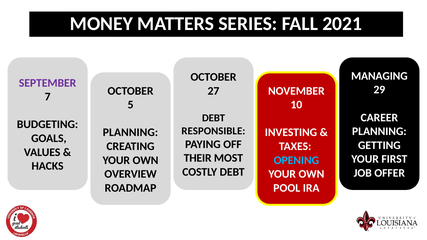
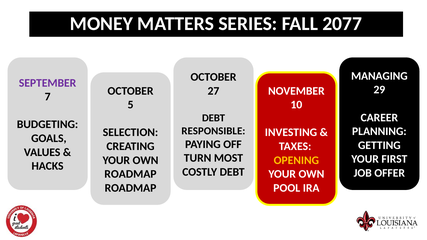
2021: 2021 -> 2077
PLANNING at (130, 133): PLANNING -> SELECTION
THEIR: THEIR -> TURN
OPENING colour: light blue -> yellow
OVERVIEW at (131, 174): OVERVIEW -> ROADMAP
